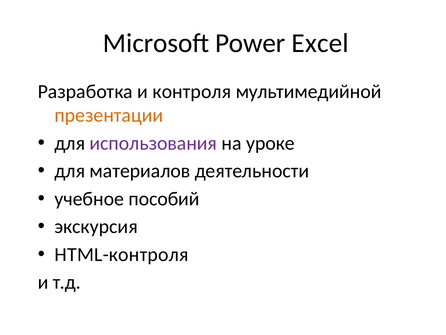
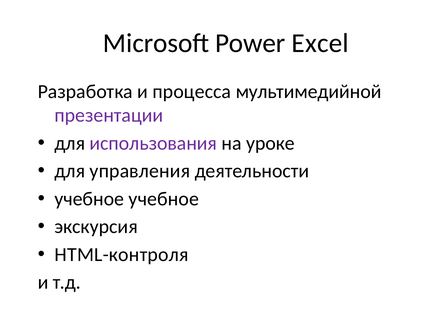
контроля: контроля -> процесса
презентации colour: orange -> purple
материалов: материалов -> управления
учебное пособий: пособий -> учебное
